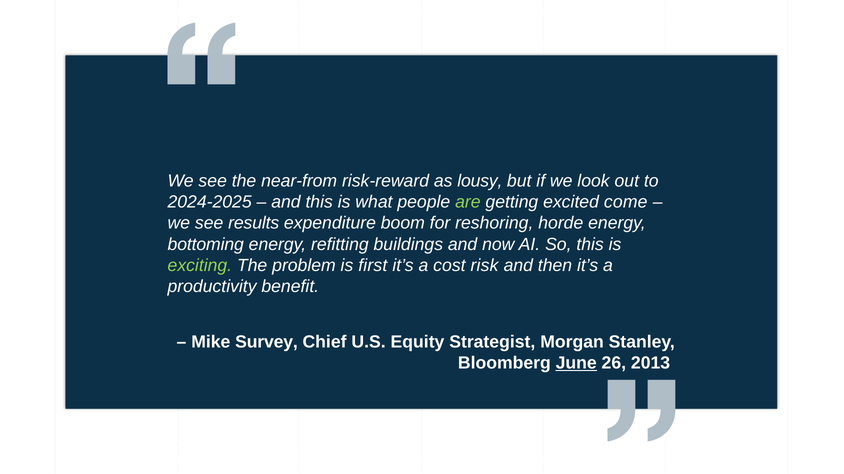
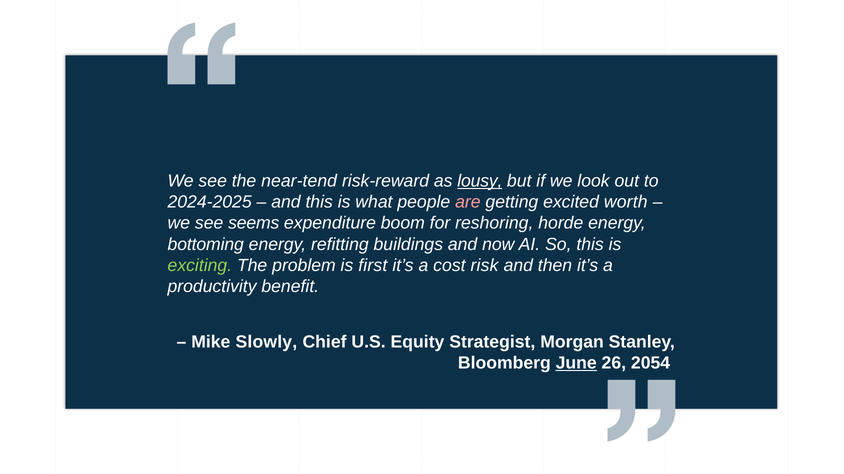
near-from: near-from -> near-tend
lousy underline: none -> present
are colour: light green -> pink
come: come -> worth
results: results -> seems
Survey: Survey -> Slowly
2013: 2013 -> 2054
